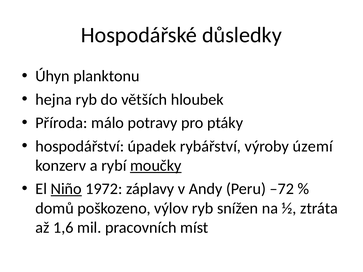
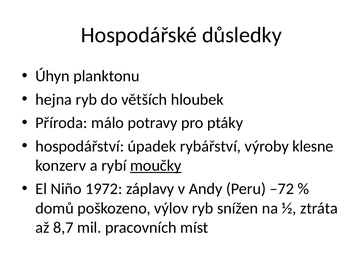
území: území -> klesne
Niño underline: present -> none
1,6: 1,6 -> 8,7
